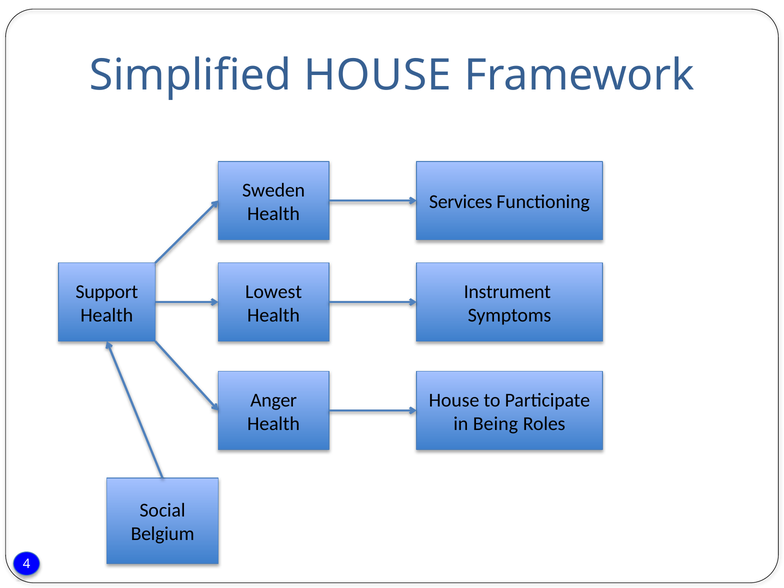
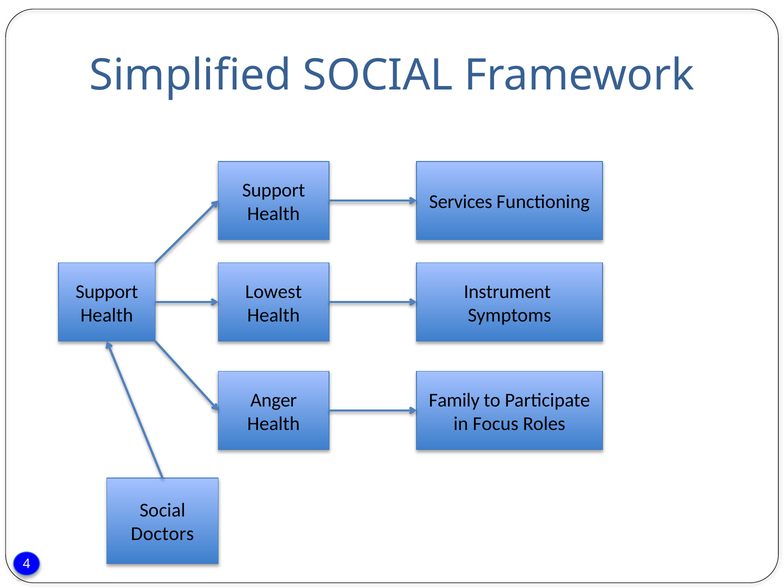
Simplified HOUSE: HOUSE -> SOCIAL
Sweden at (274, 190): Sweden -> Support
House at (454, 400): House -> Family
Being: Being -> Focus
Belgium: Belgium -> Doctors
